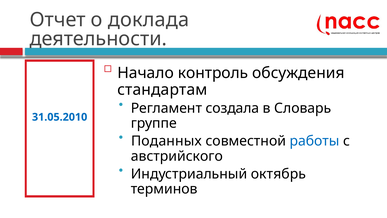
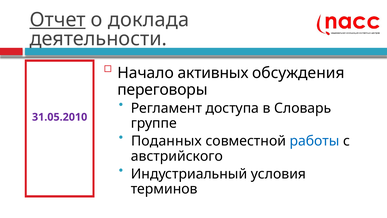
Отчет underline: none -> present
контроль: контроль -> активных
стандартам: стандартам -> переговоры
создала: создала -> доступа
31.05.2010 colour: blue -> purple
октябрь: октябрь -> условия
